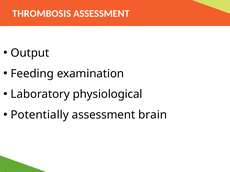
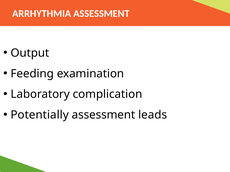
THROMBOSIS: THROMBOSIS -> ARRHYTHMIA
physiological: physiological -> complication
brain: brain -> leads
